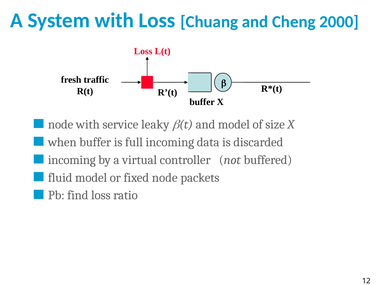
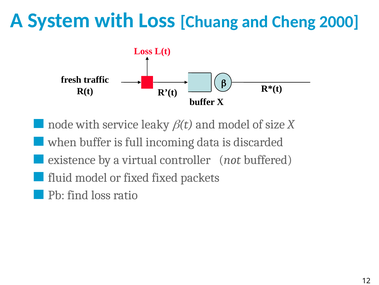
incoming at (72, 159): incoming -> existence
fixed node: node -> fixed
